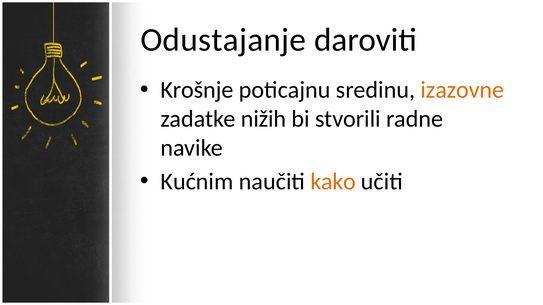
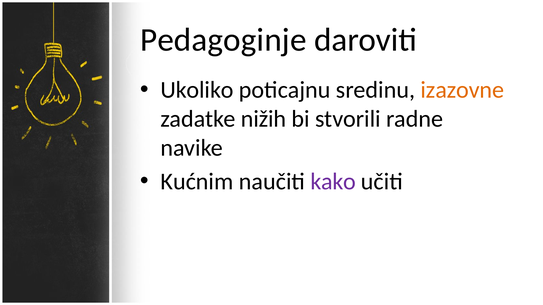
Odustajanje: Odustajanje -> Pedagoginje
Krošnje: Krošnje -> Ukoliko
kako colour: orange -> purple
